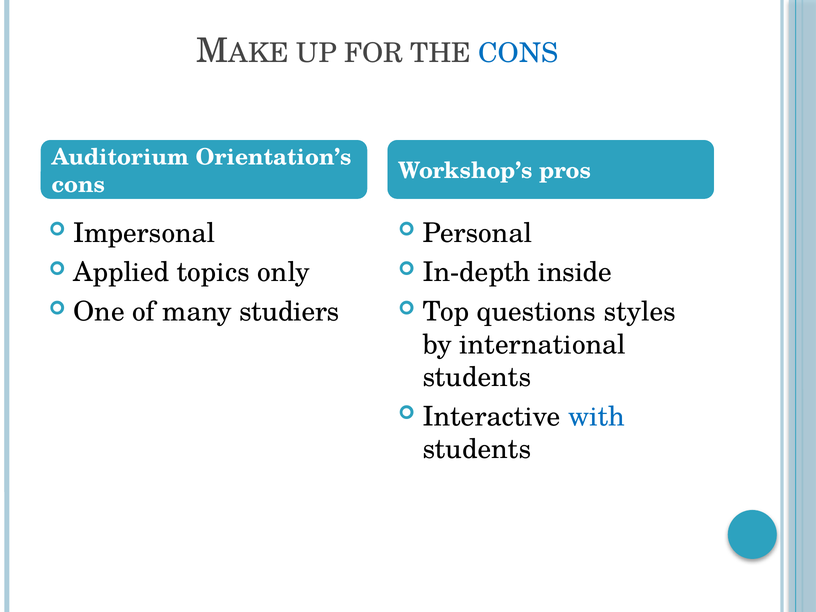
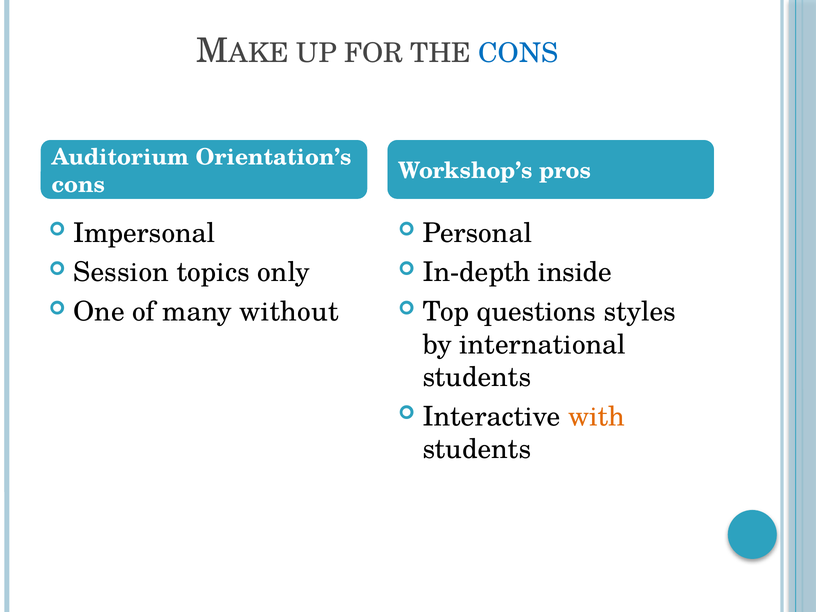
Applied: Applied -> Session
studiers: studiers -> without
with colour: blue -> orange
